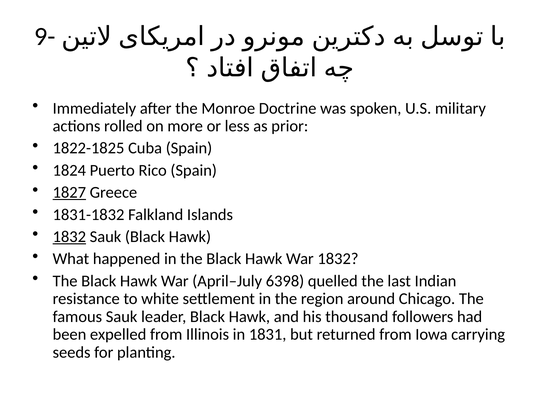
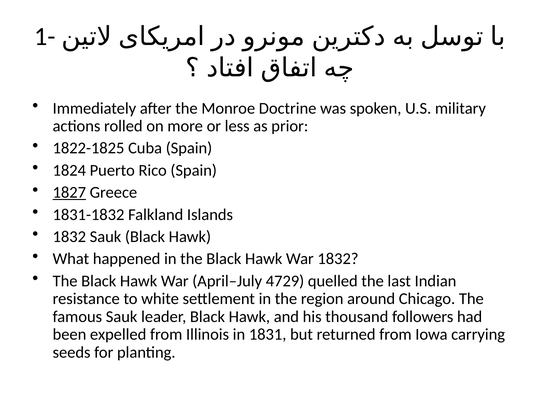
9-: 9- -> 1-
1832 at (69, 237) underline: present -> none
6398: 6398 -> 4729
